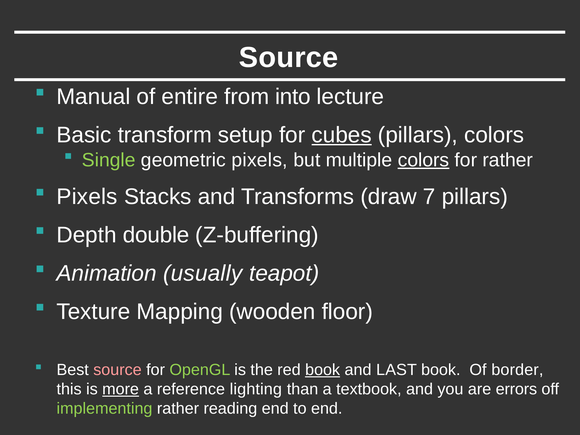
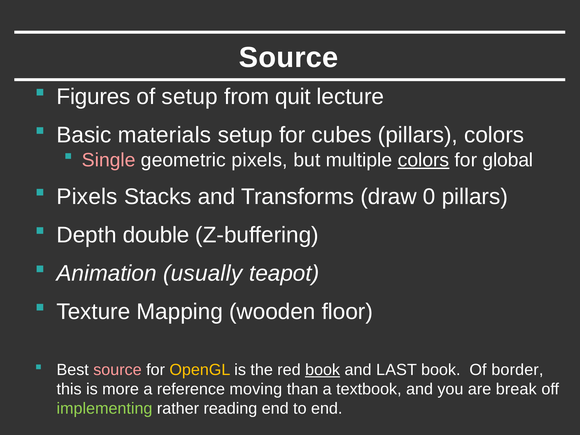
Manual: Manual -> Figures
of entire: entire -> setup
into: into -> quit
transform: transform -> materials
cubes underline: present -> none
Single colour: light green -> pink
for rather: rather -> global
7: 7 -> 0
OpenGL colour: light green -> yellow
more underline: present -> none
lighting: lighting -> moving
errors: errors -> break
